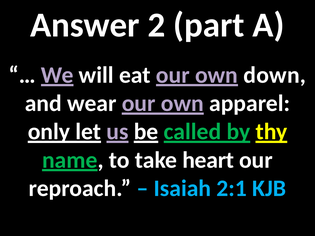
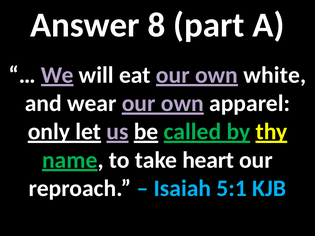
2: 2 -> 8
down: down -> white
2:1: 2:1 -> 5:1
